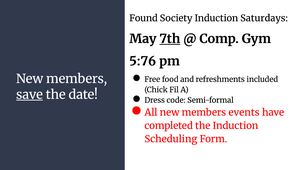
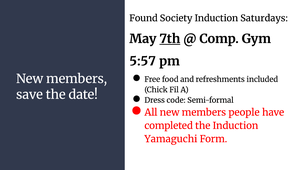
5:76: 5:76 -> 5:57
save underline: present -> none
events: events -> people
Scheduling: Scheduling -> Yamaguchi
